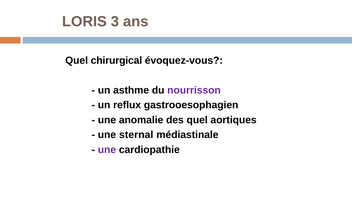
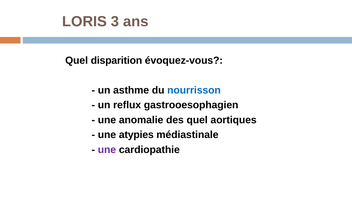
chirurgical: chirurgical -> disparition
nourrisson colour: purple -> blue
sternal: sternal -> atypies
